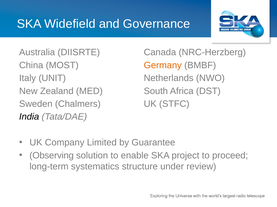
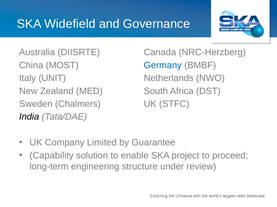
Germany colour: orange -> blue
Observing: Observing -> Capability
systematics: systematics -> engineering
